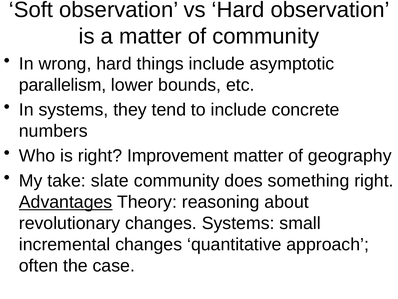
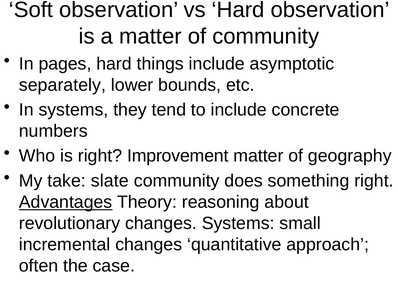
wrong: wrong -> pages
parallelism: parallelism -> separately
